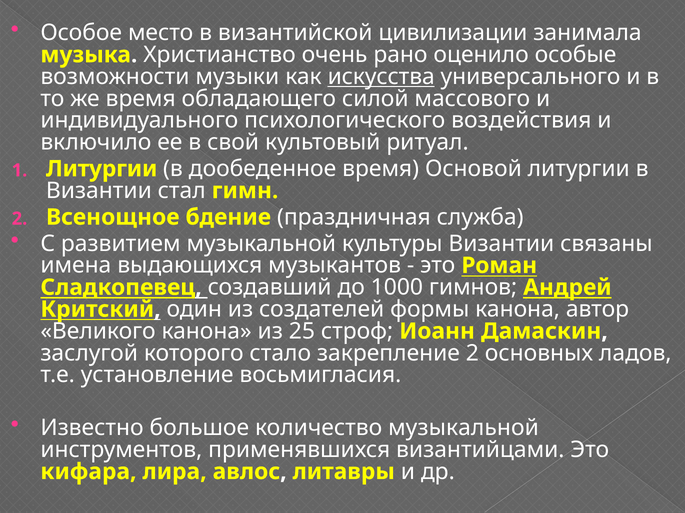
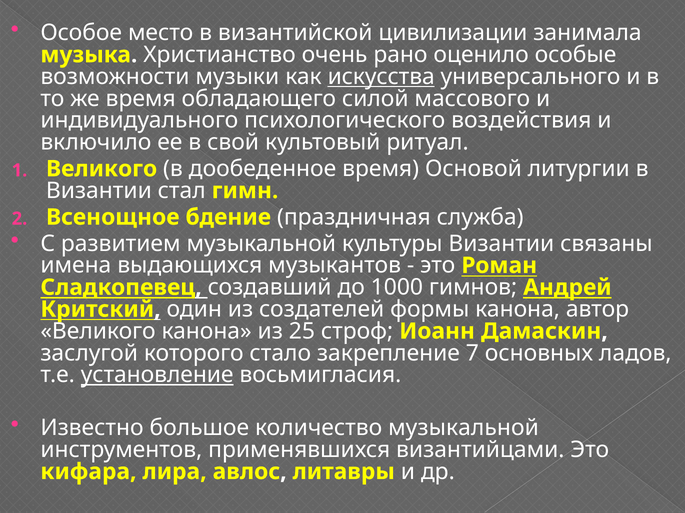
Литургии at (102, 169): Литургии -> Великого
закрепление 2: 2 -> 7
установление underline: none -> present
